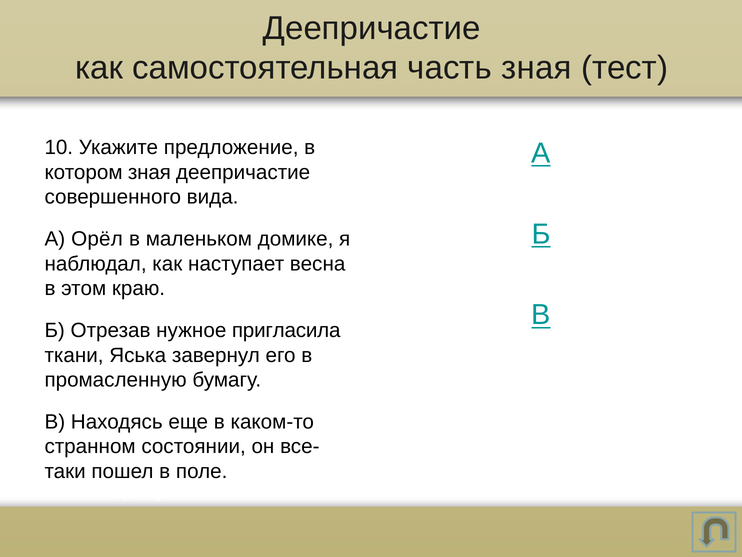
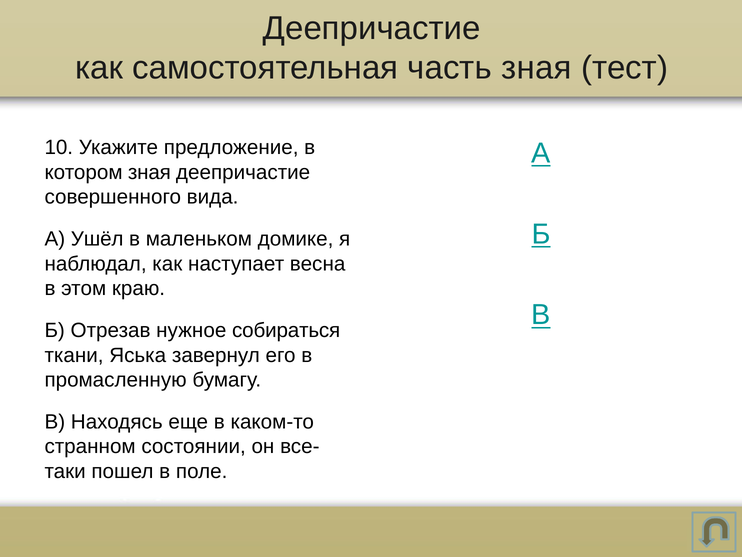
Орёл: Орёл -> Ушёл
пригласила: пригласила -> собираться
